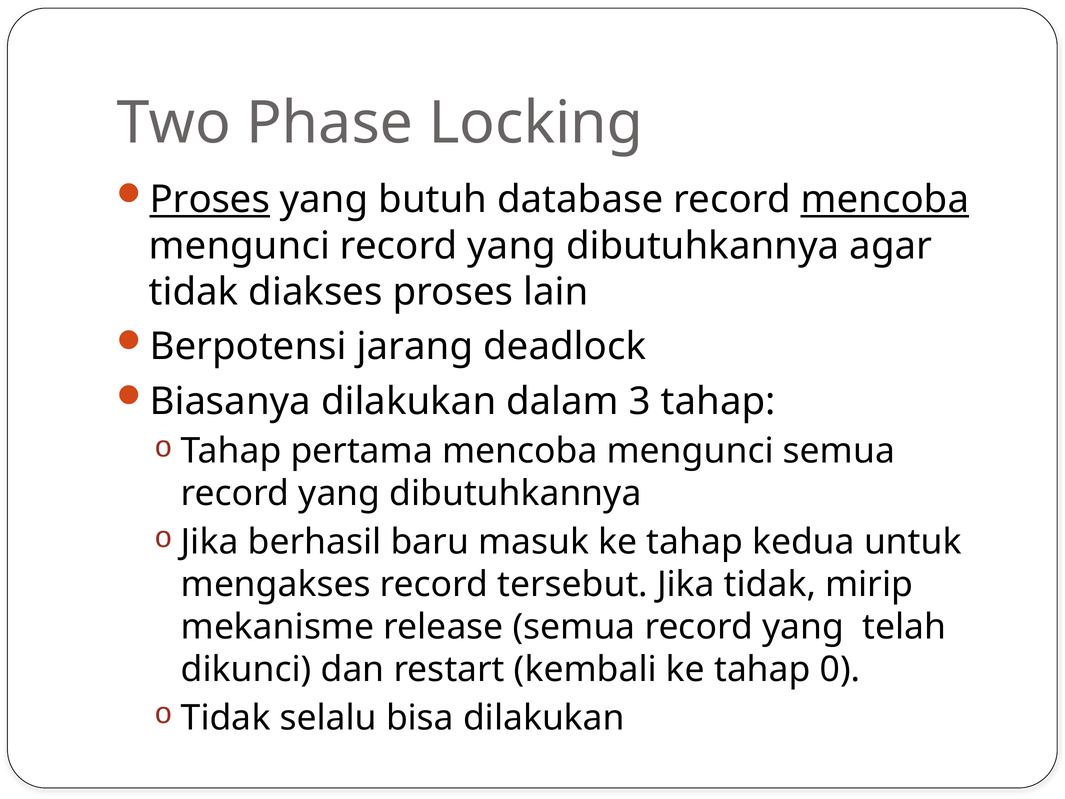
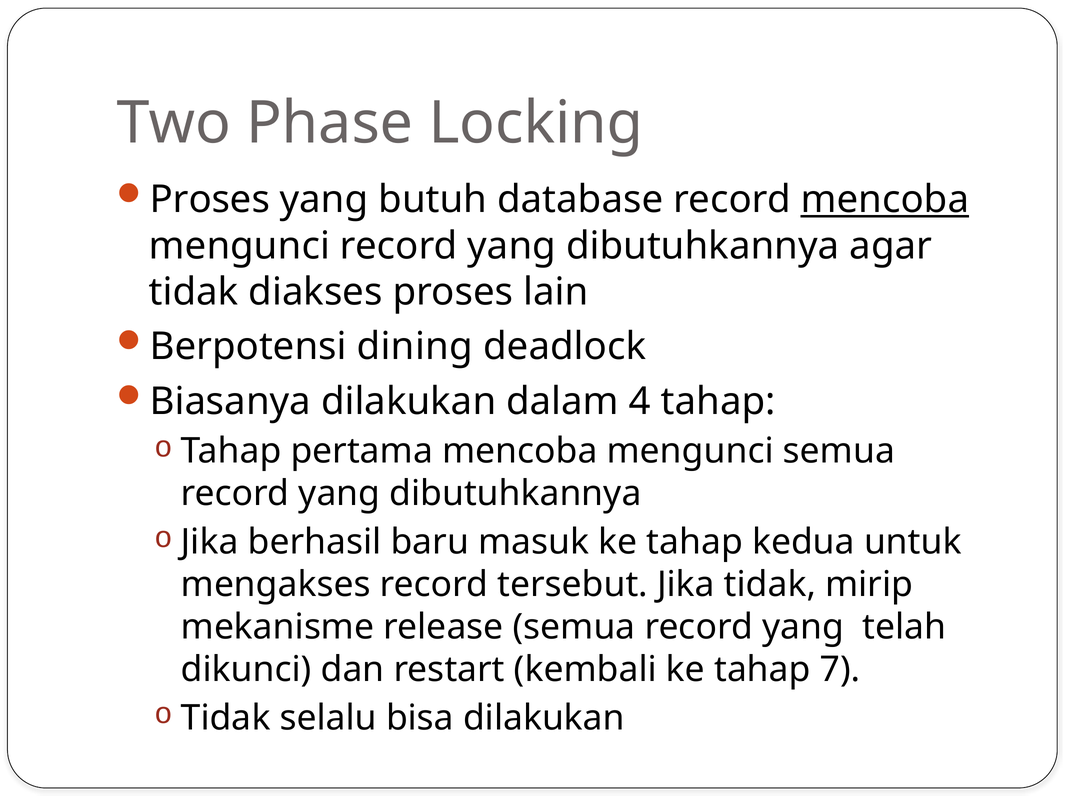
Proses at (210, 200) underline: present -> none
jarang: jarang -> dining
3: 3 -> 4
0: 0 -> 7
